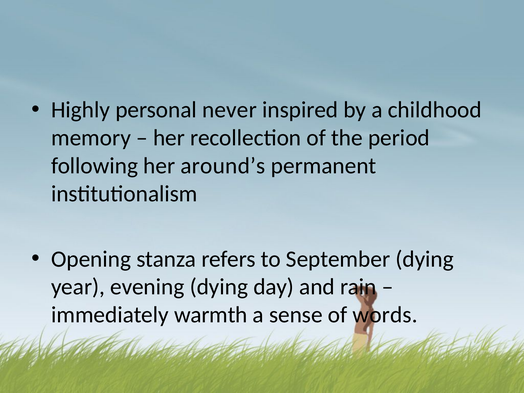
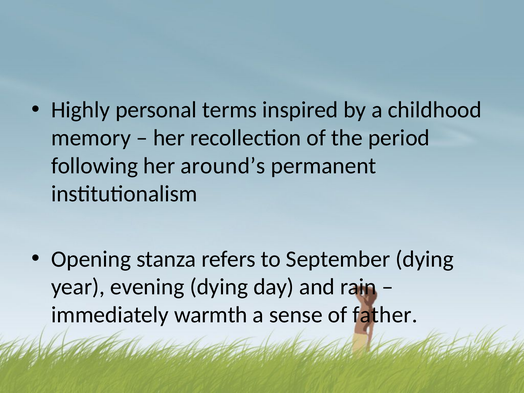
never: never -> terms
words: words -> father
